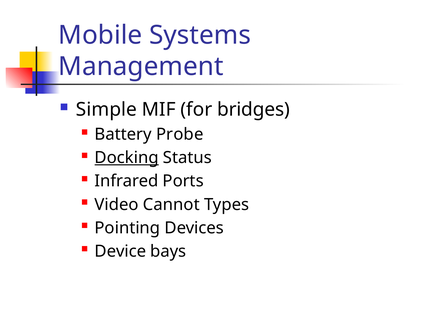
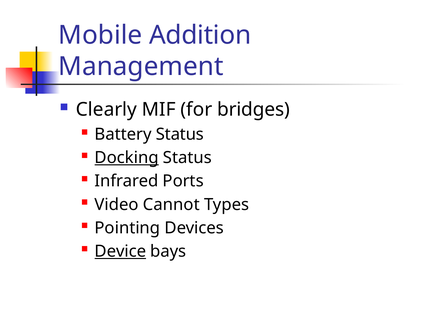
Systems: Systems -> Addition
Simple: Simple -> Clearly
Battery Probe: Probe -> Status
Device underline: none -> present
